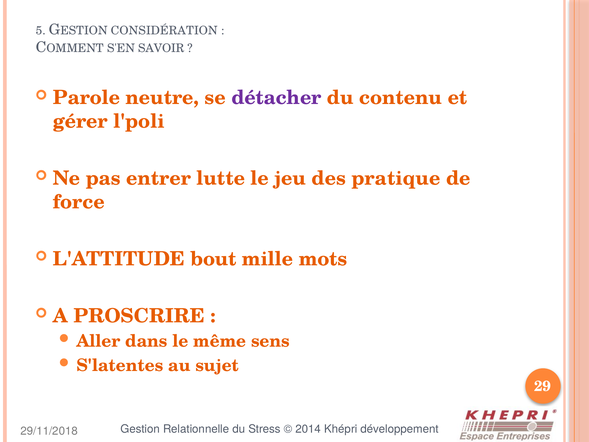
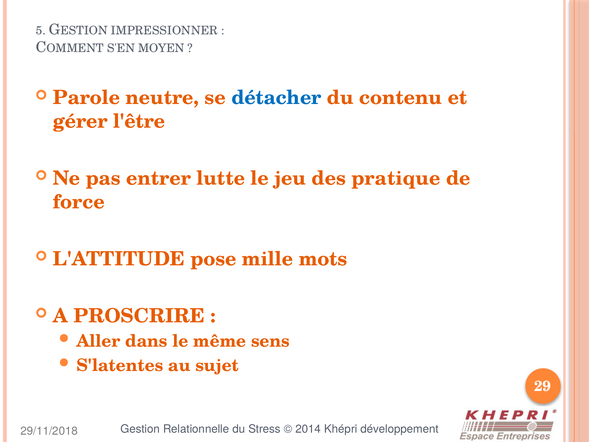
CONSIDÉRATION: CONSIDÉRATION -> IMPRESSIONNER
SAVOIR: SAVOIR -> MOYEN
détacher colour: purple -> blue
l'poli: l'poli -> l'être
bout: bout -> pose
